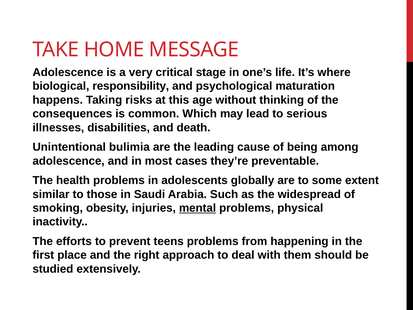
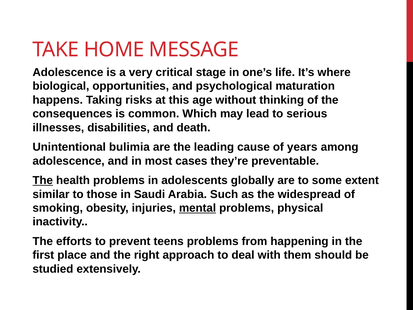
responsibility: responsibility -> opportunities
being: being -> years
The at (43, 180) underline: none -> present
